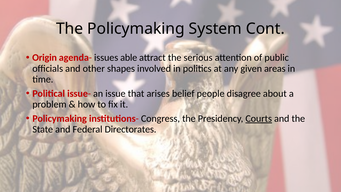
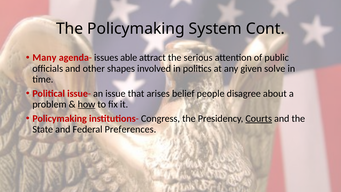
Origin: Origin -> Many
areas: areas -> solve
how underline: none -> present
Directorates: Directorates -> Preferences
